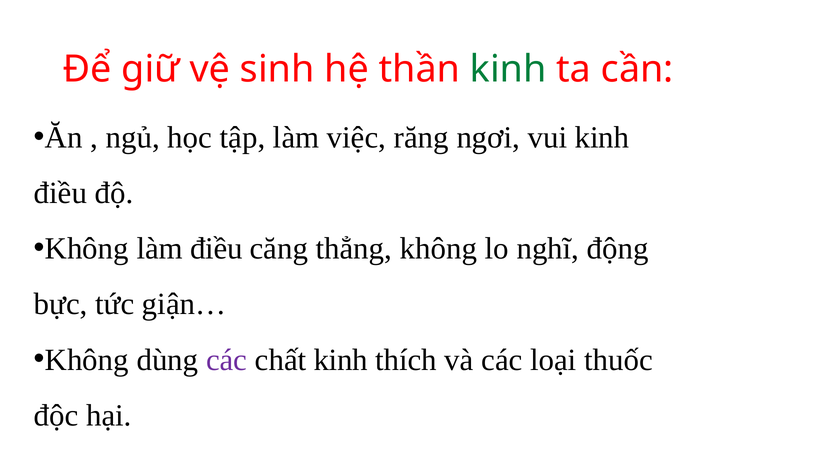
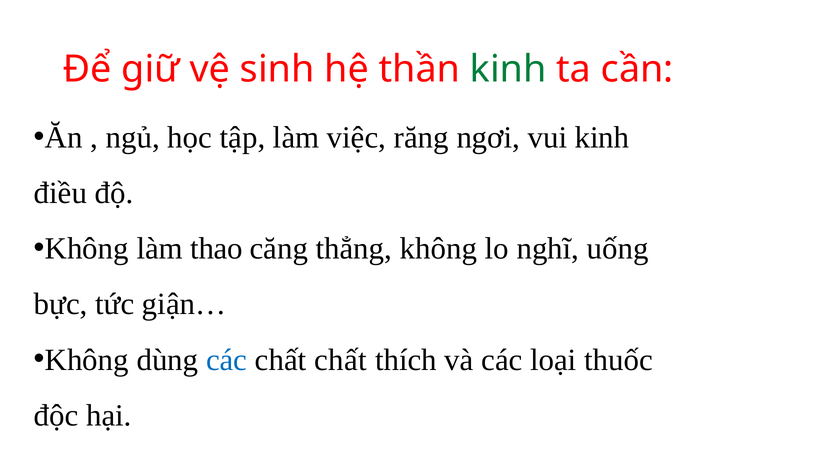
làm điều: điều -> thao
động: động -> uống
các at (227, 360) colour: purple -> blue
chất kinh: kinh -> chất
